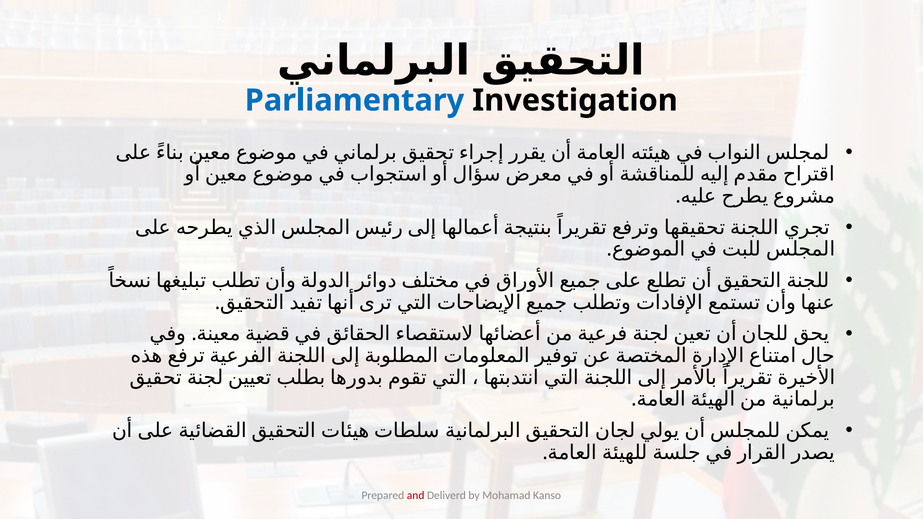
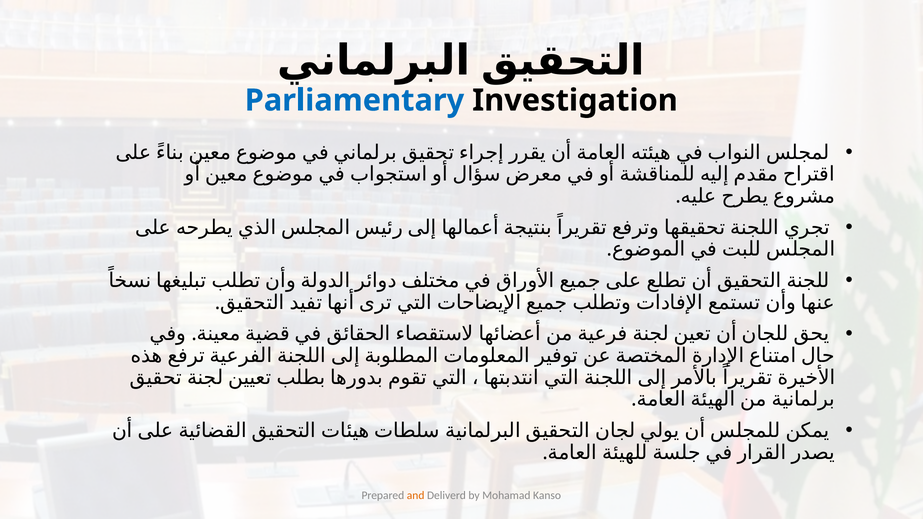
and colour: red -> orange
